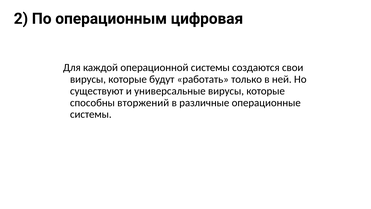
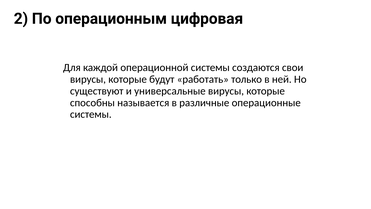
вторжений: вторжений -> называется
